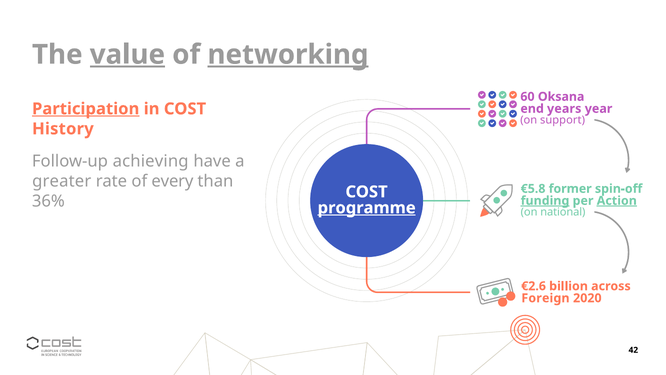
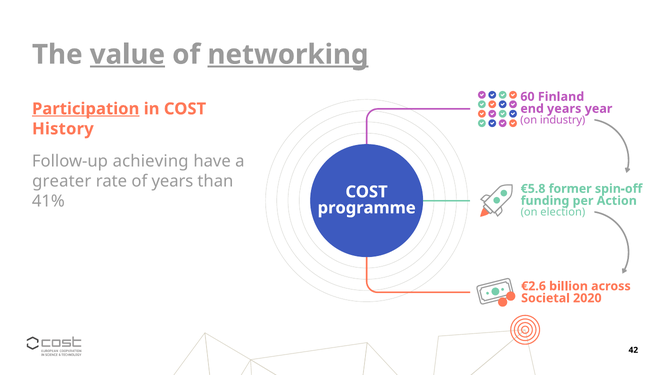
Oksana: Oksana -> Finland
support: support -> industry
of every: every -> years
36%: 36% -> 41%
funding underline: present -> none
Action underline: present -> none
programme underline: present -> none
national: national -> election
Foreign: Foreign -> Societal
